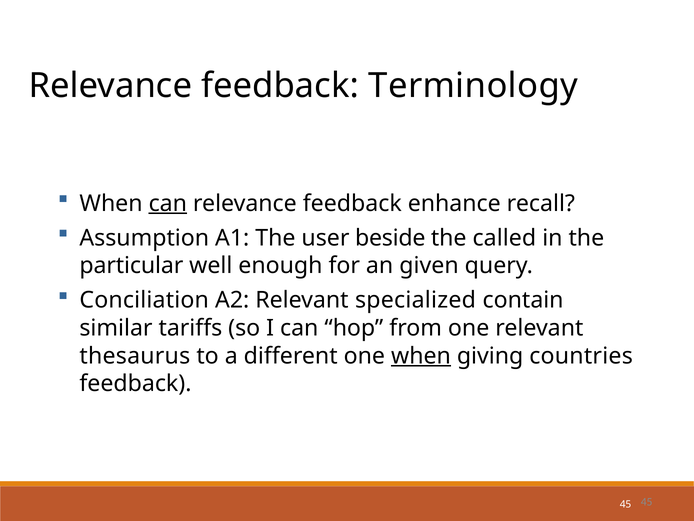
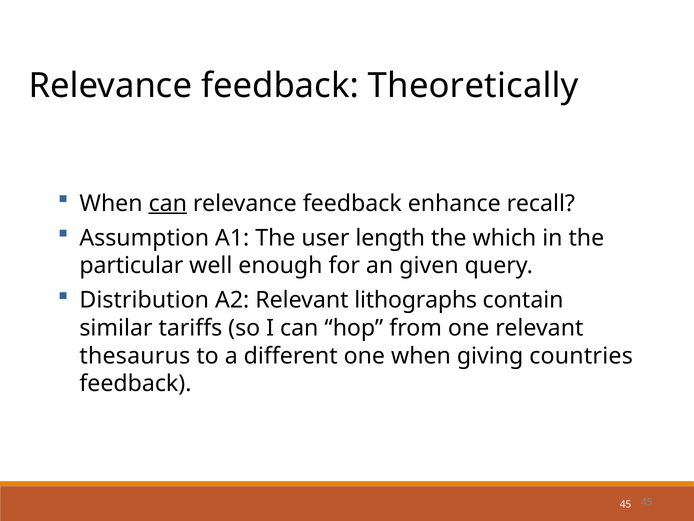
Terminology: Terminology -> Theoretically
beside: beside -> length
called: called -> which
Conciliation: Conciliation -> Distribution
specialized: specialized -> lithographs
when at (421, 356) underline: present -> none
